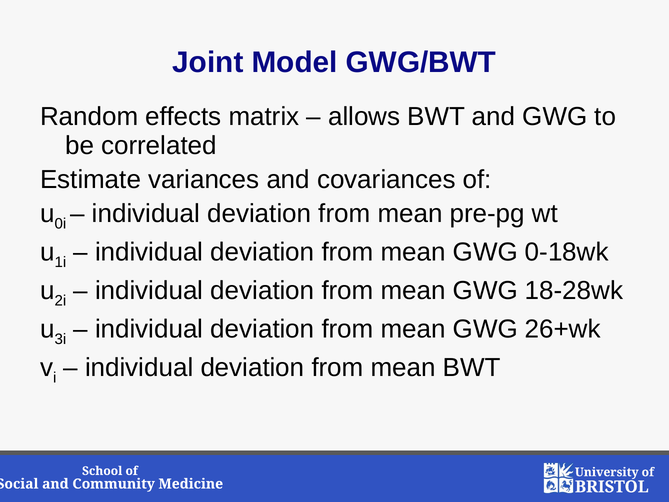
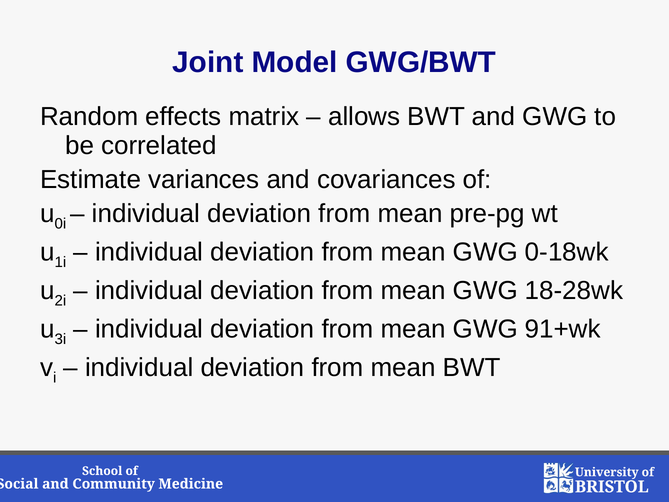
26+wk: 26+wk -> 91+wk
